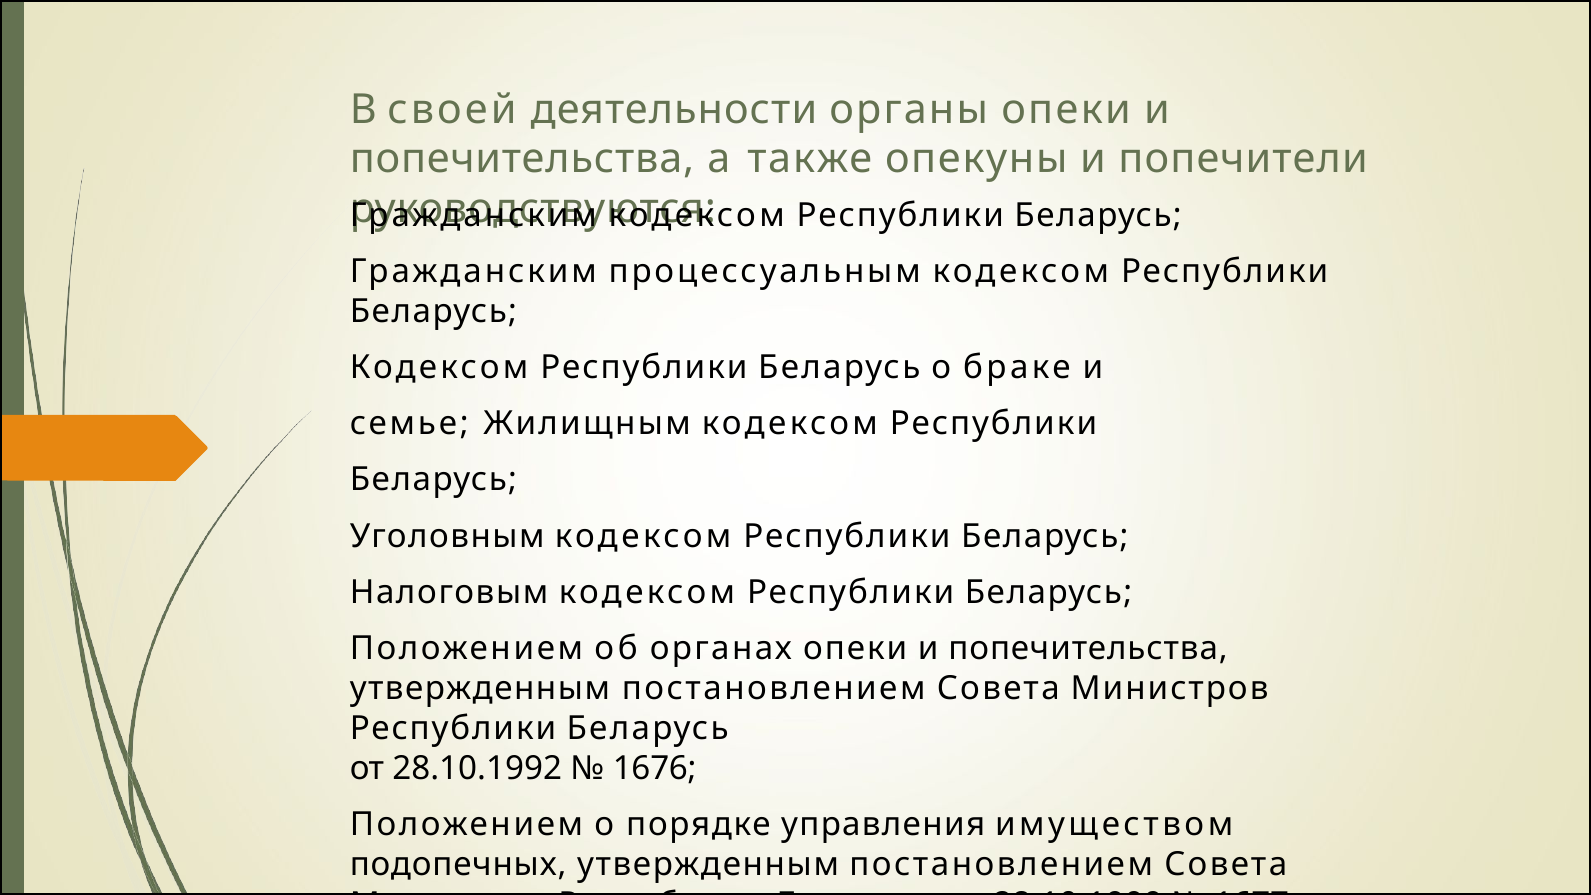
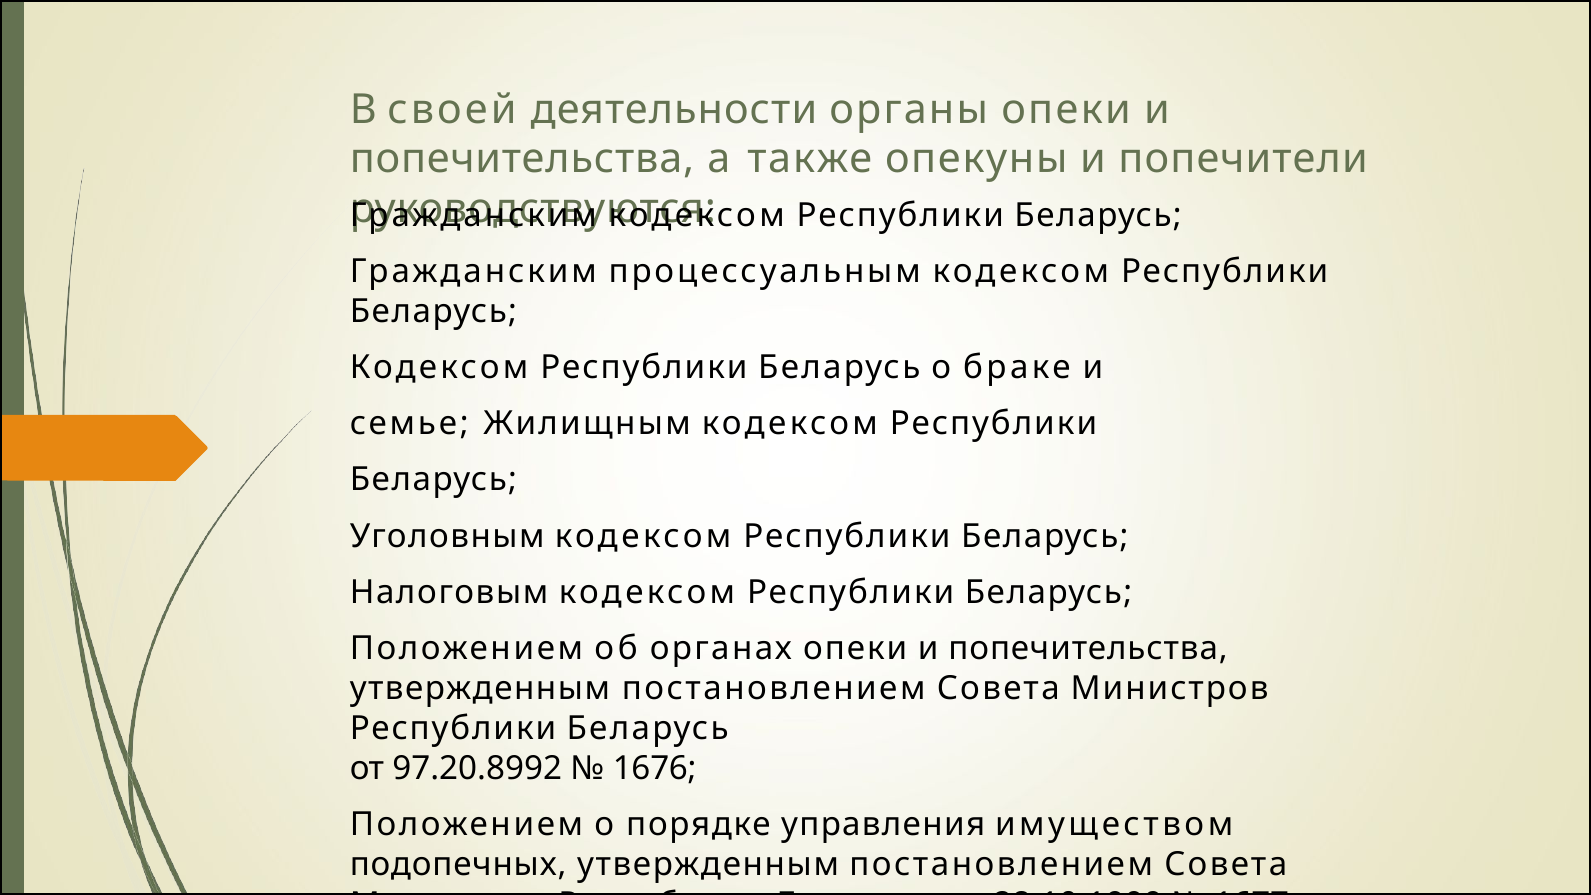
28.10.1992: 28.10.1992 -> 97.20.8992
